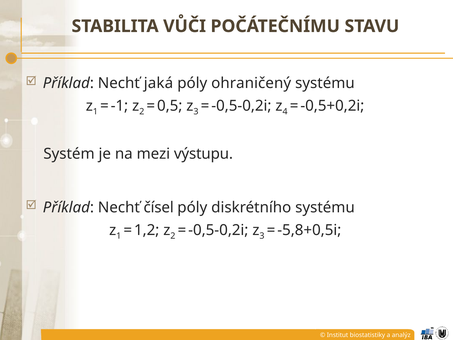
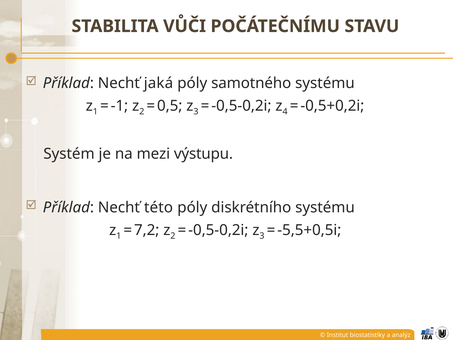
ohraničený: ohraničený -> samotného
čísel: čísel -> této
1,2: 1,2 -> 7,2
-5,8+0,5i: -5,8+0,5i -> -5,5+0,5i
